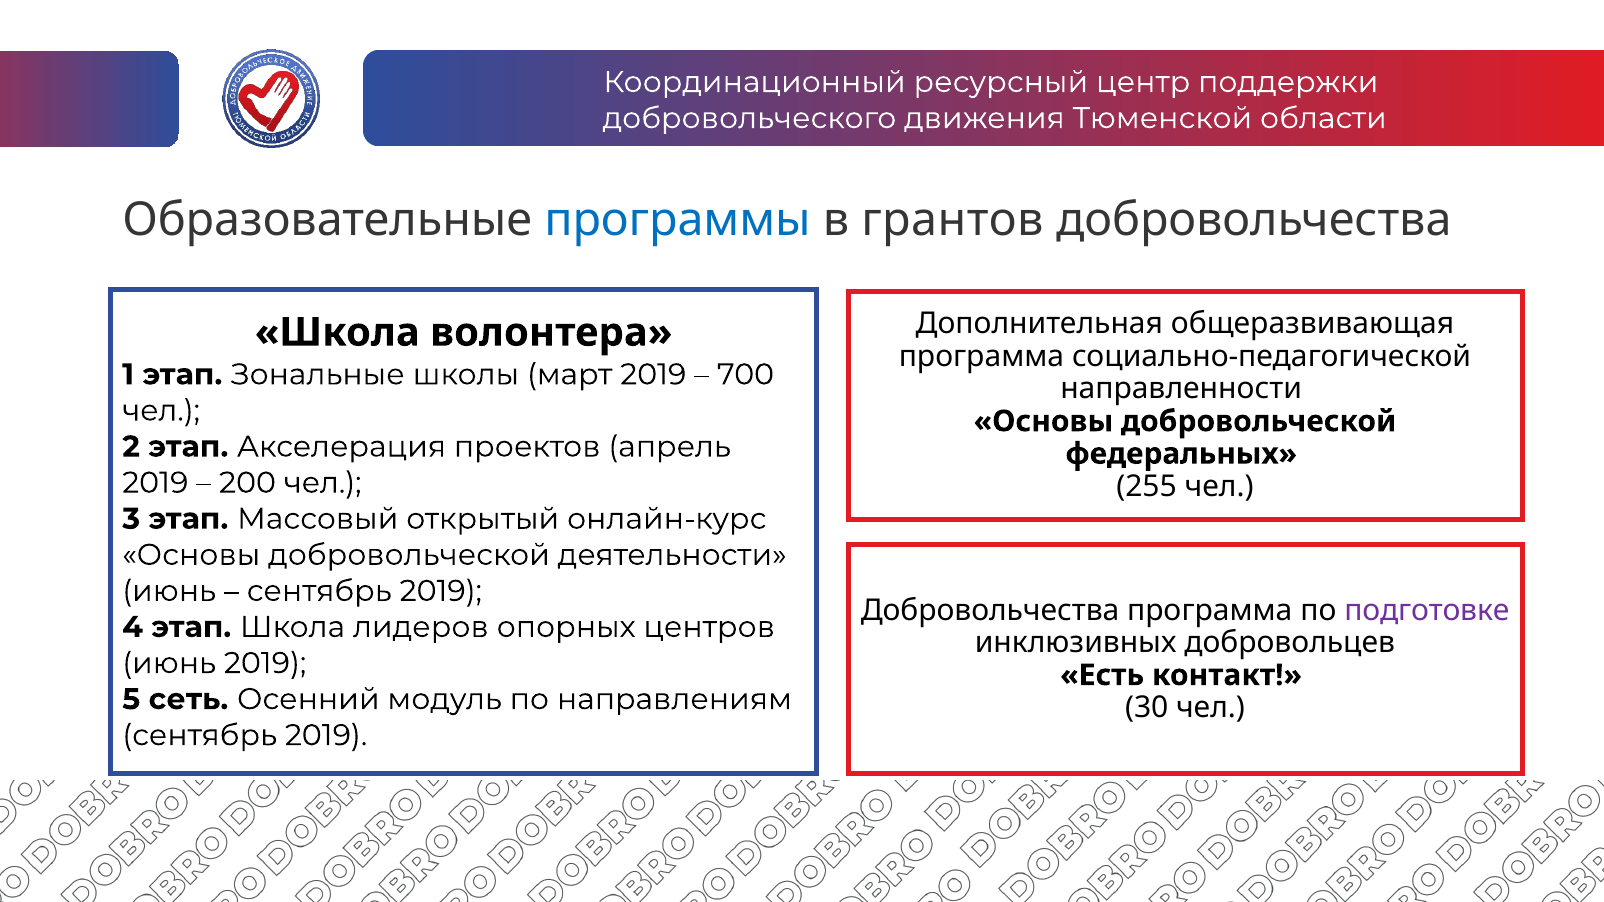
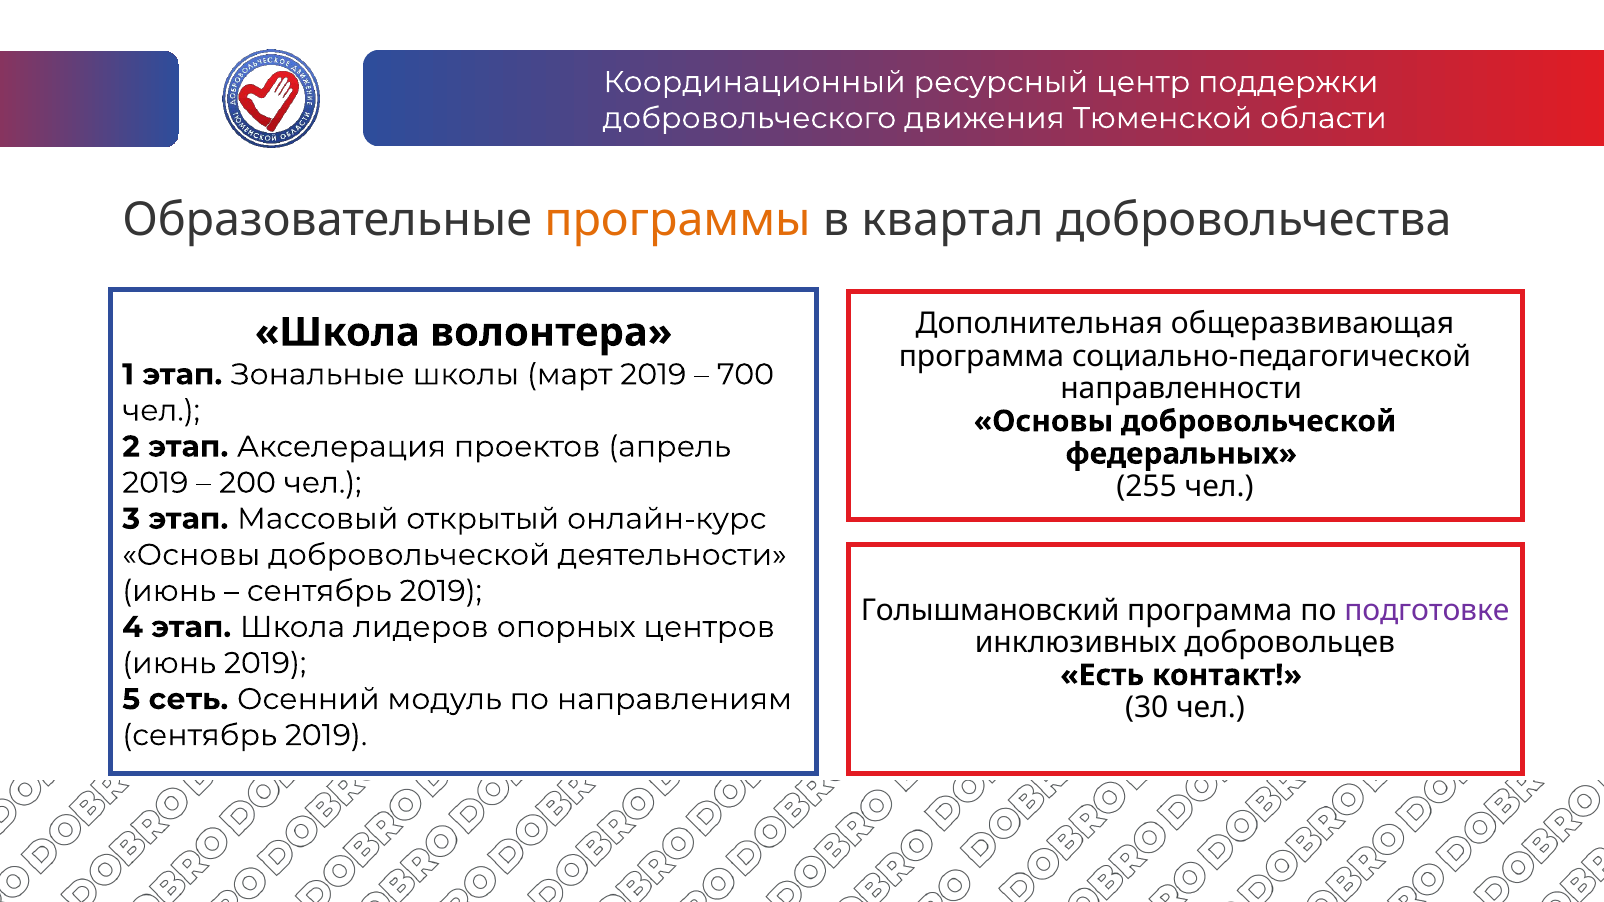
программы colour: blue -> orange
грантов: грантов -> квартал
Добровольчества at (990, 610): Добровольчества -> Голышмановский
